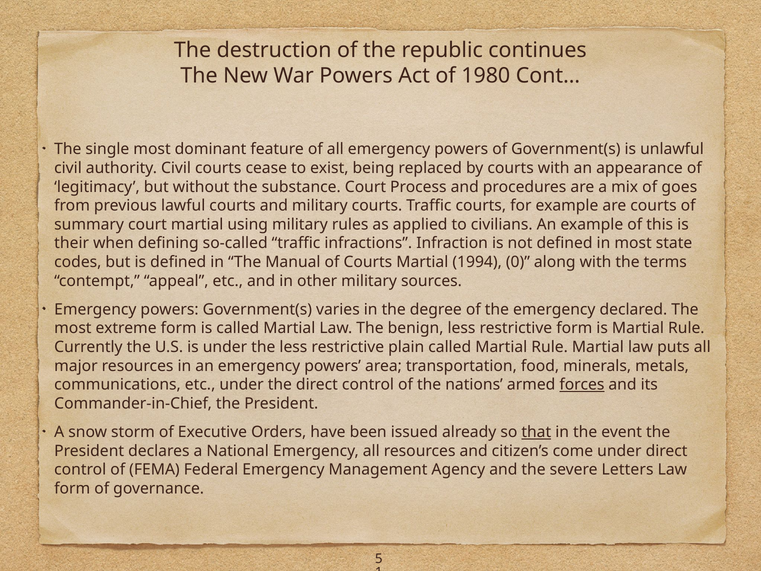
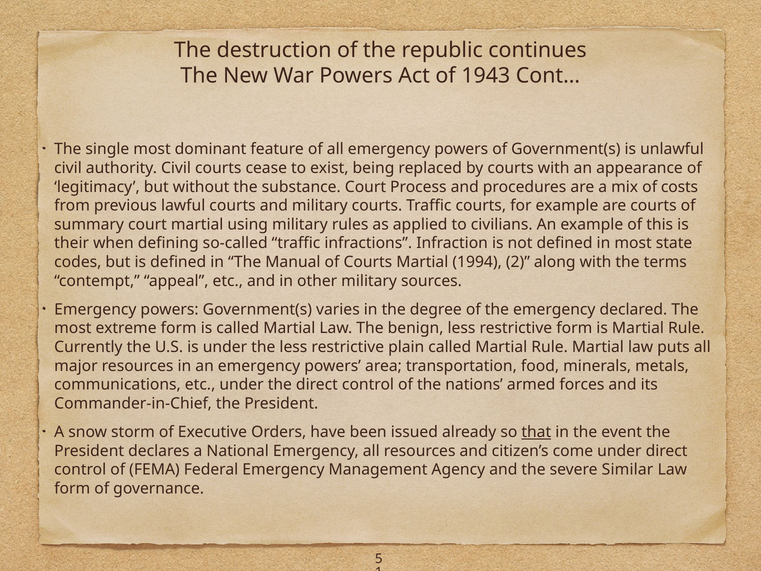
1980: 1980 -> 1943
goes: goes -> costs
0: 0 -> 2
forces underline: present -> none
Letters: Letters -> Similar
